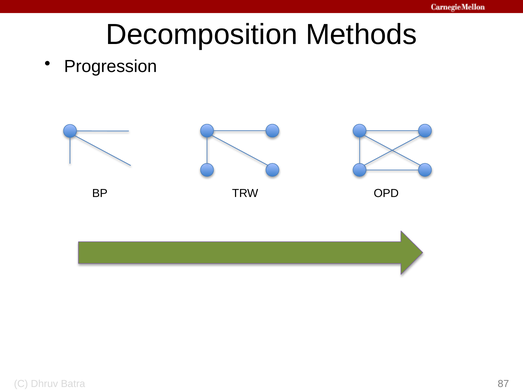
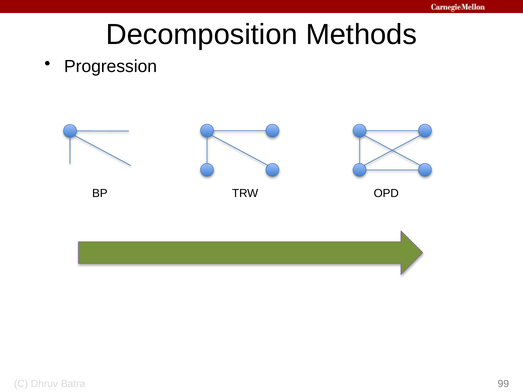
87: 87 -> 99
